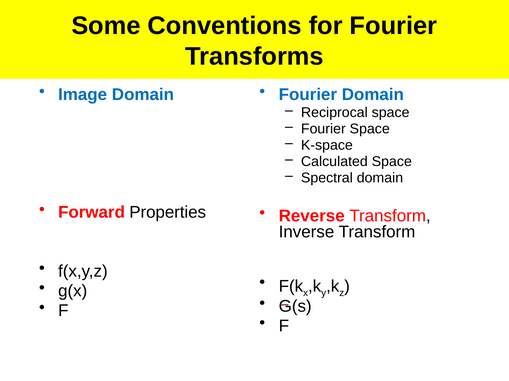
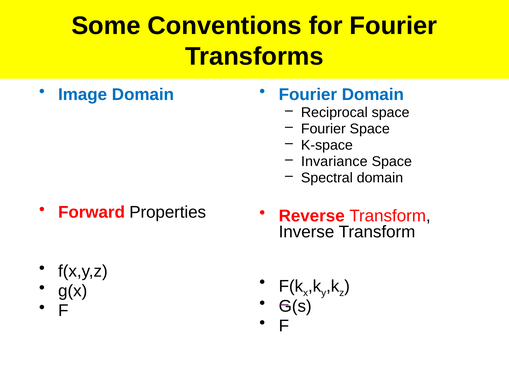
Calculated: Calculated -> Invariance
